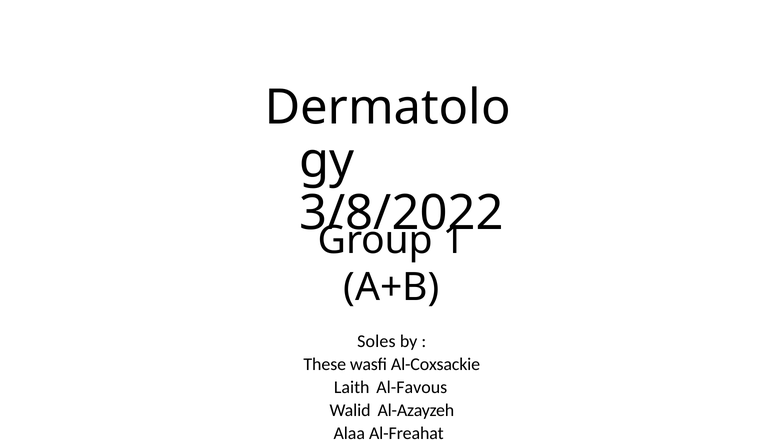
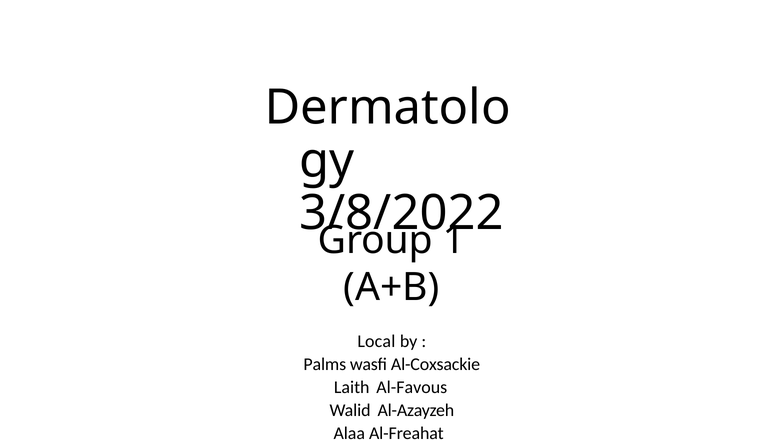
Soles: Soles -> Local
These: These -> Palms
